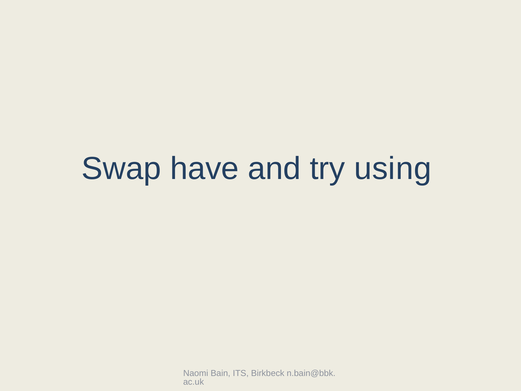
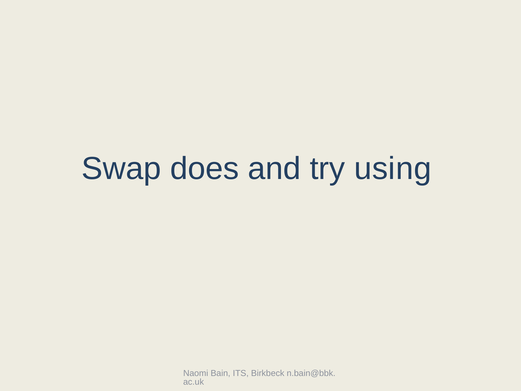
have: have -> does
